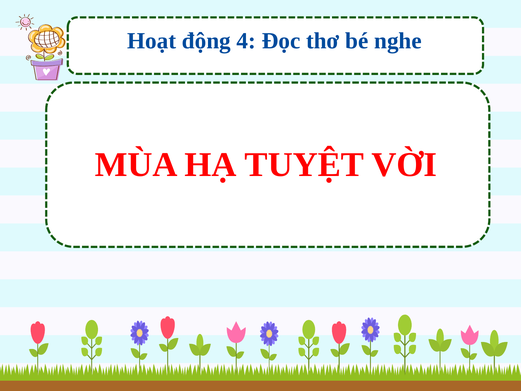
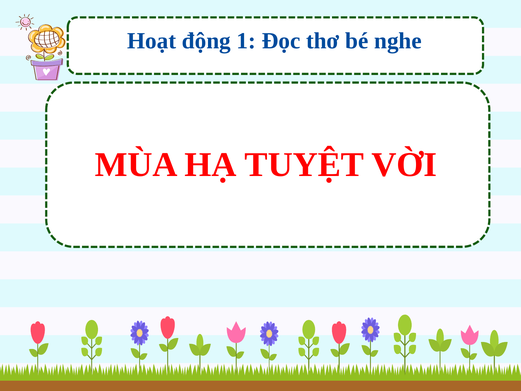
4: 4 -> 1
